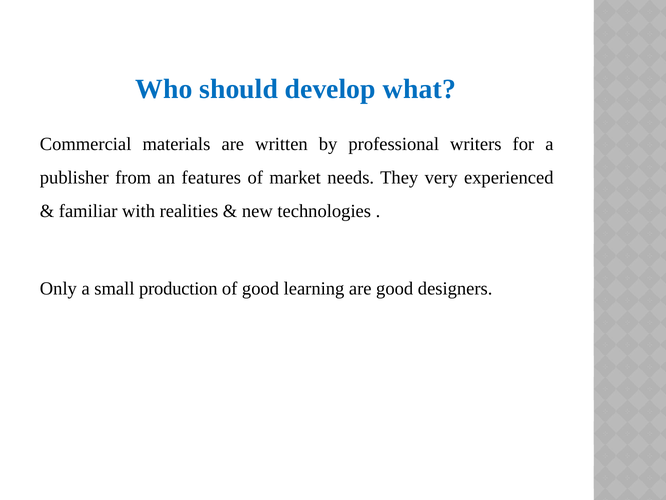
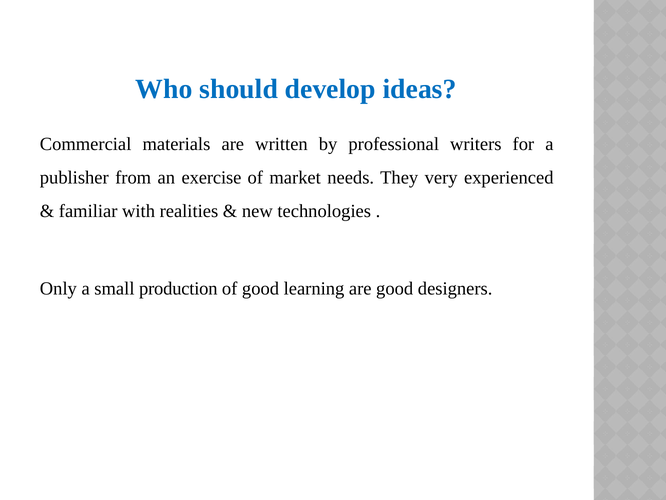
what: what -> ideas
features: features -> exercise
